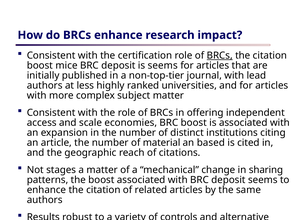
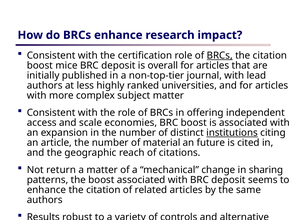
is seems: seems -> overall
institutions underline: none -> present
based: based -> future
stages: stages -> return
